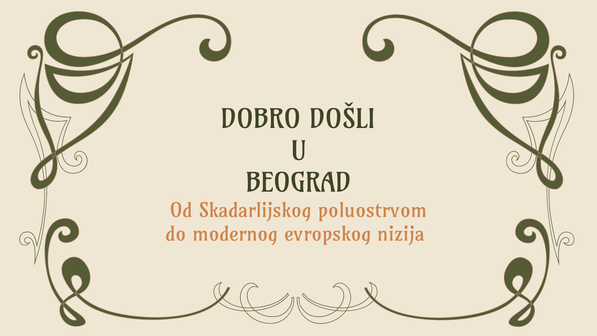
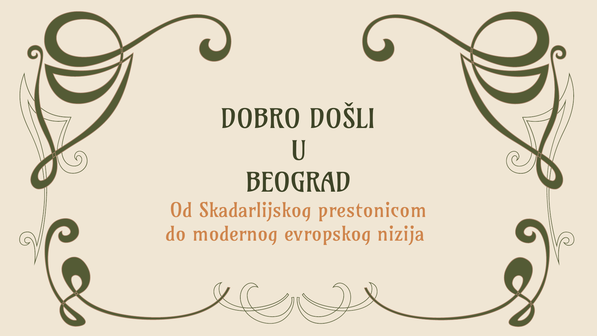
poluostrvom: poluostrvom -> prestonicom
